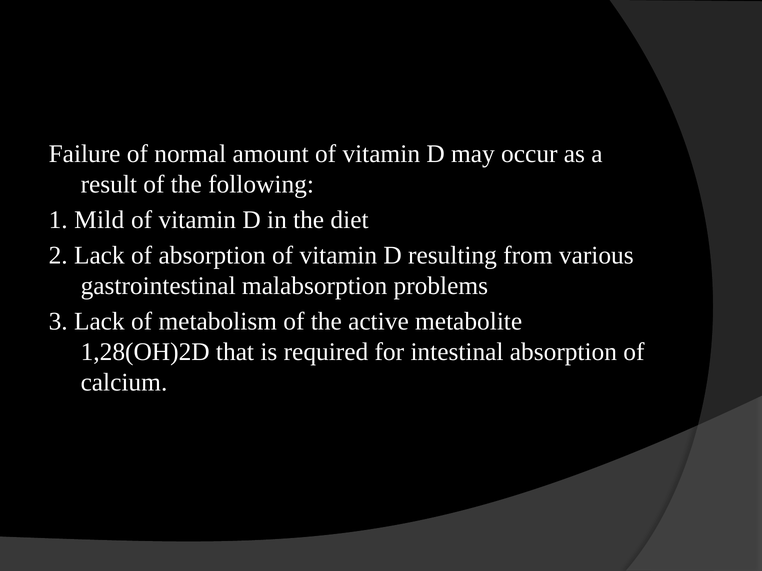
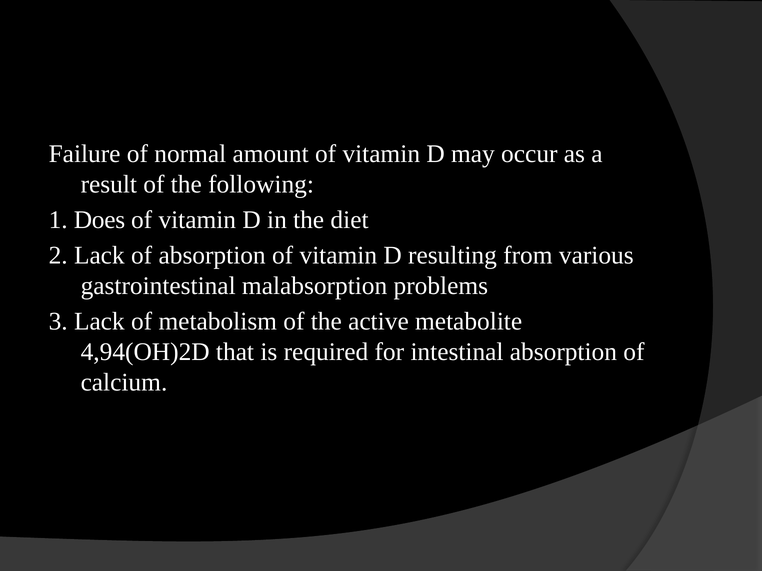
Mild: Mild -> Does
1,28(OH)2D: 1,28(OH)2D -> 4,94(OH)2D
